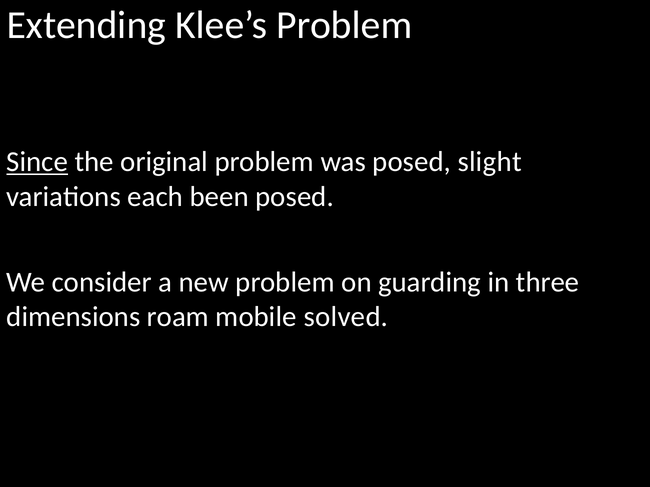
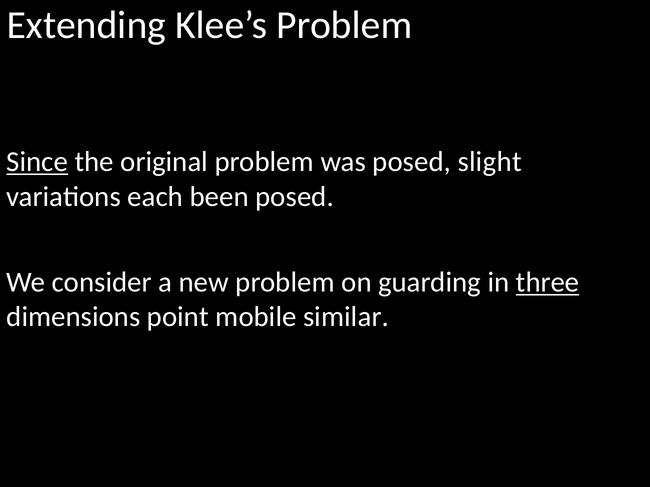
three underline: none -> present
roam: roam -> point
solved: solved -> similar
